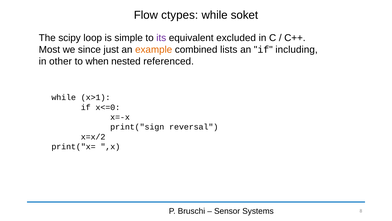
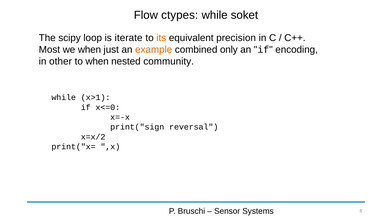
simple: simple -> iterate
its colour: purple -> orange
excluded: excluded -> precision
we since: since -> when
lists: lists -> only
including: including -> encoding
referenced: referenced -> community
